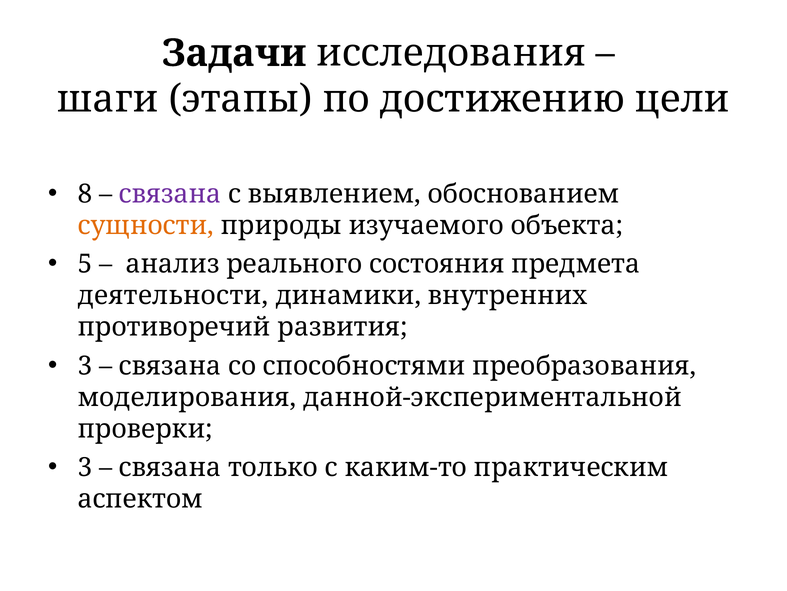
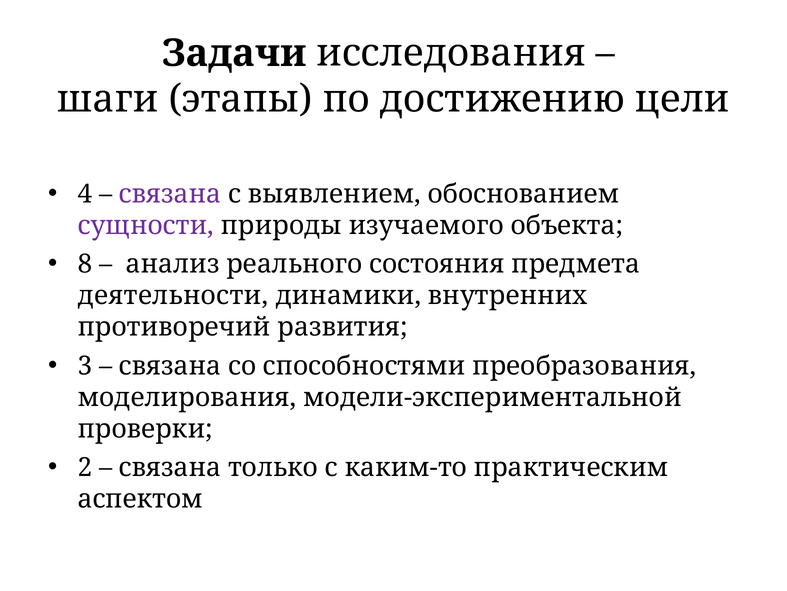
8: 8 -> 4
сущности colour: orange -> purple
5: 5 -> 8
данной-экспериментальной: данной-экспериментальной -> модели-экспериментальной
3 at (85, 467): 3 -> 2
